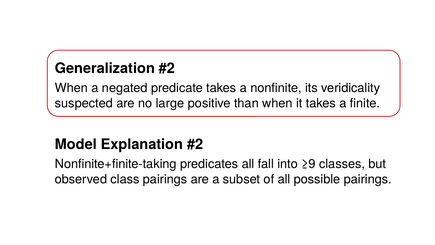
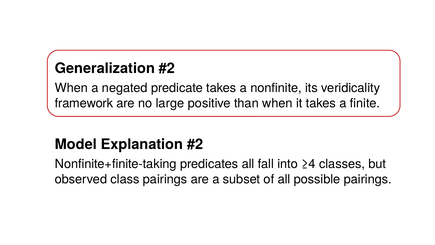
suspected: suspected -> framework
≥9: ≥9 -> ≥4
